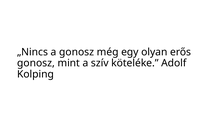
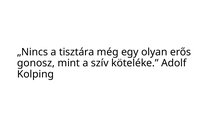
a gonosz: gonosz -> tisztára
